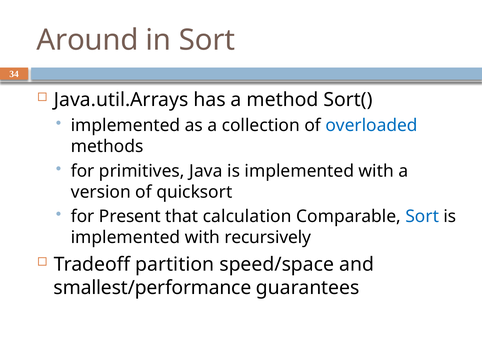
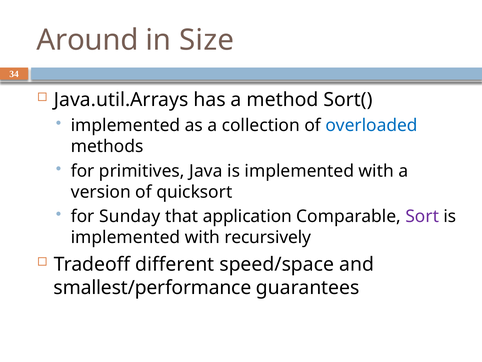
in Sort: Sort -> Size
Present: Present -> Sunday
calculation: calculation -> application
Sort at (422, 216) colour: blue -> purple
partition: partition -> different
